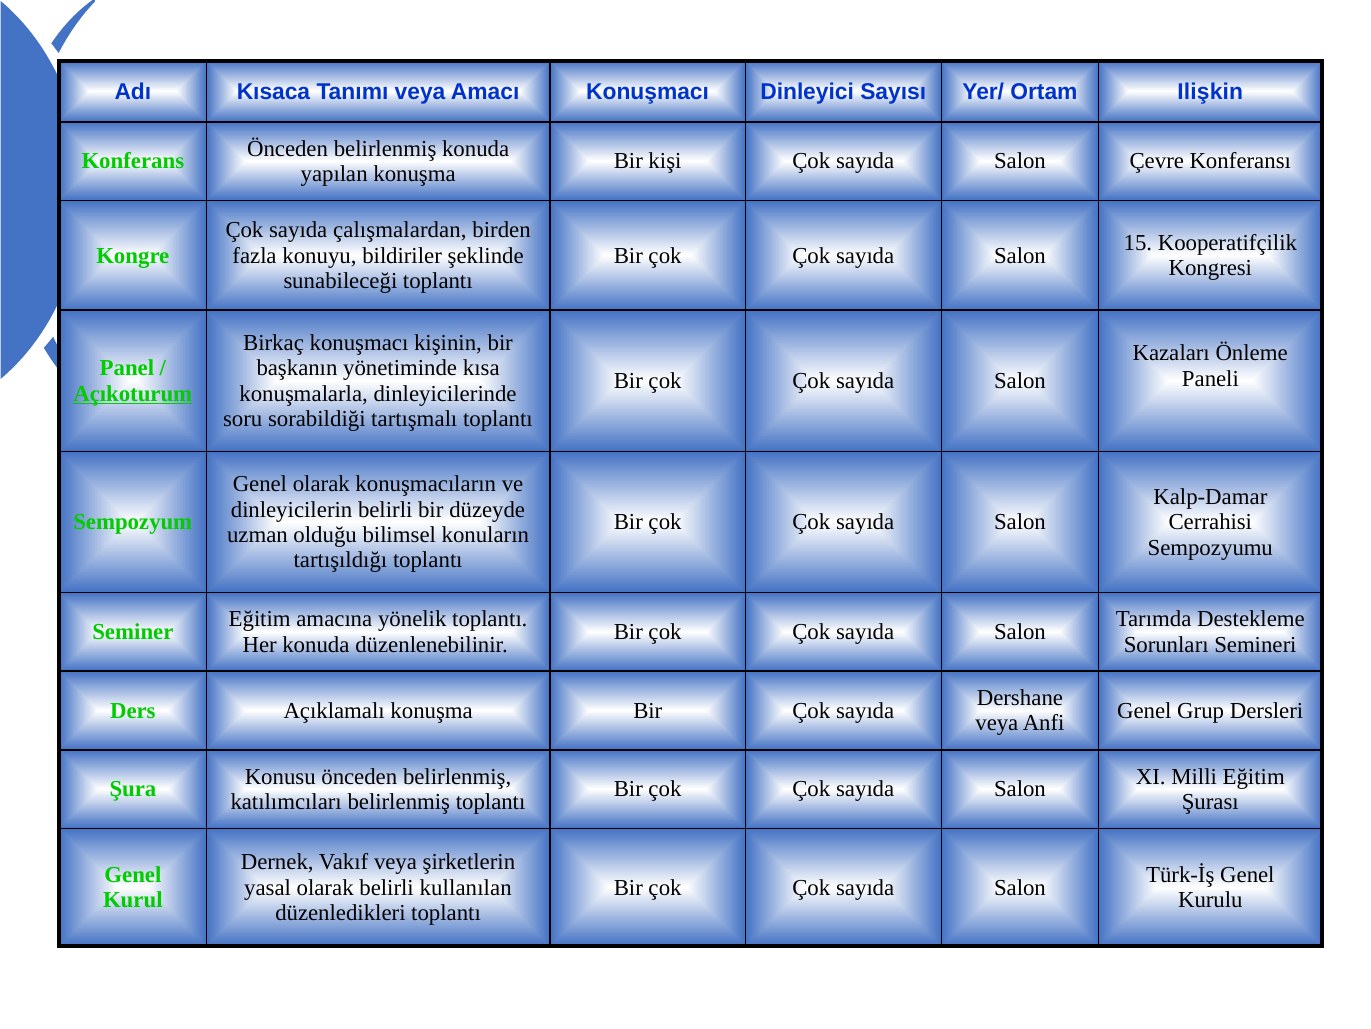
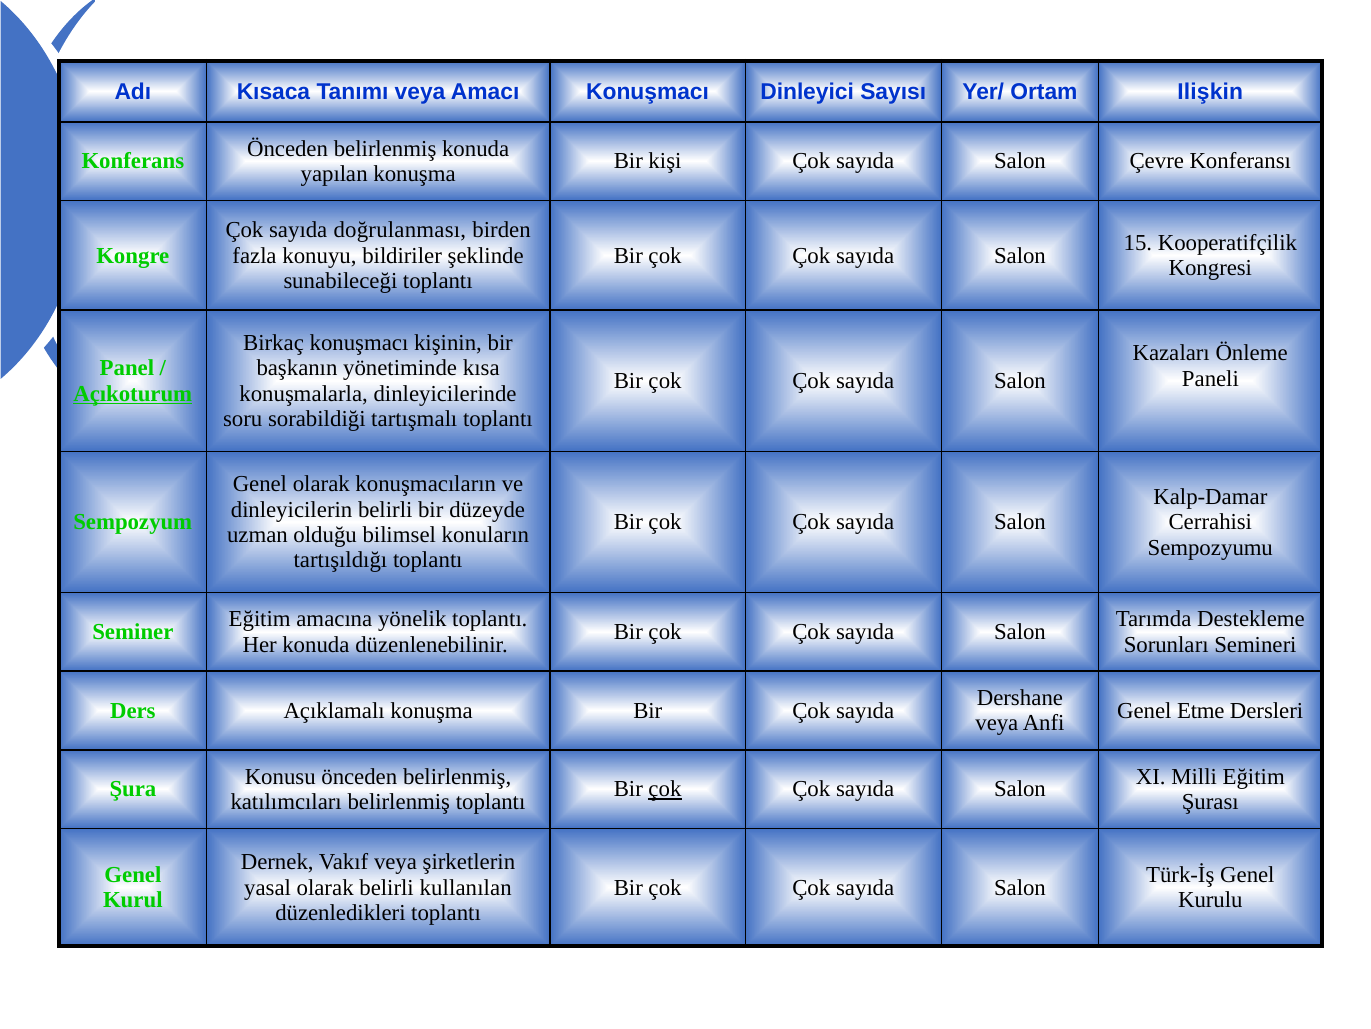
çalışmalardan: çalışmalardan -> doğrulanması
Grup: Grup -> Etme
çok at (665, 789) underline: none -> present
